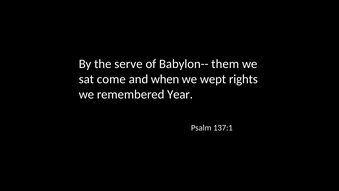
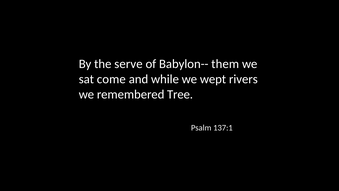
when: when -> while
rights: rights -> rivers
Year: Year -> Tree
